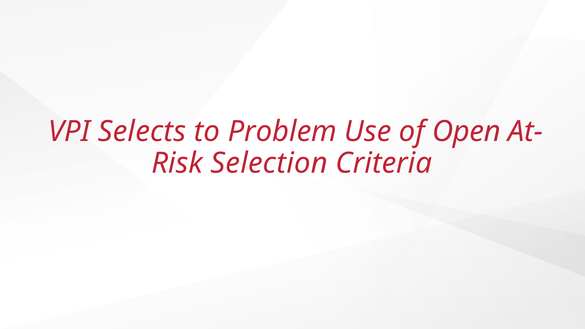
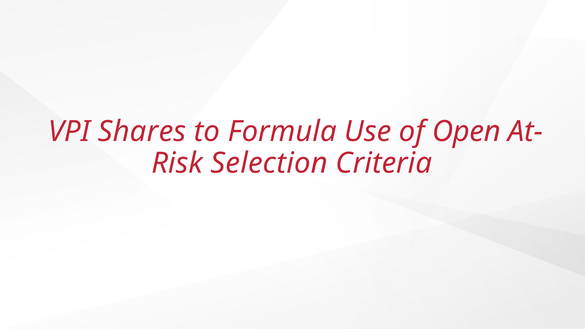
Selects: Selects -> Shares
Problem: Problem -> Formula
